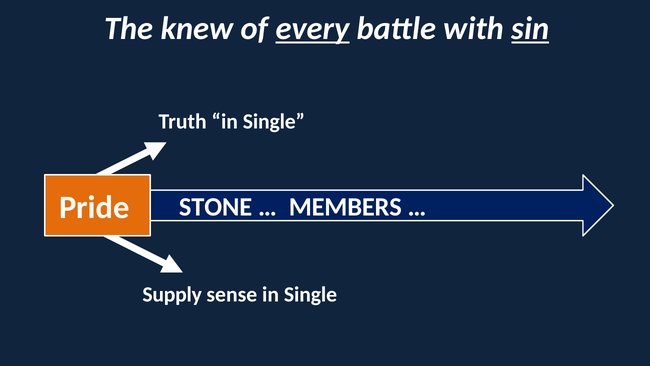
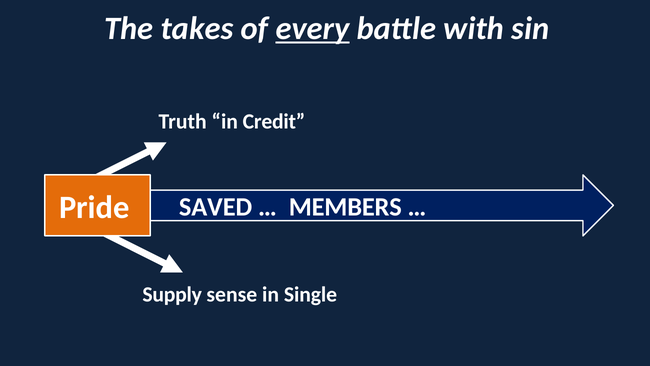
knew: knew -> takes
sin underline: present -> none
Truth in Single: Single -> Credit
STONE: STONE -> SAVED
